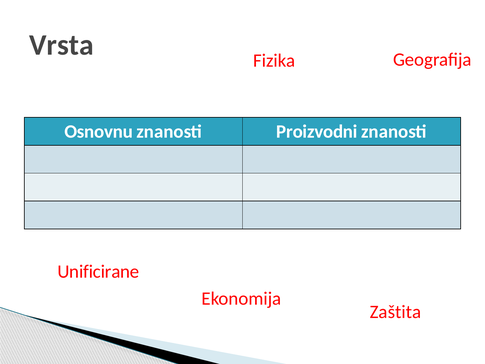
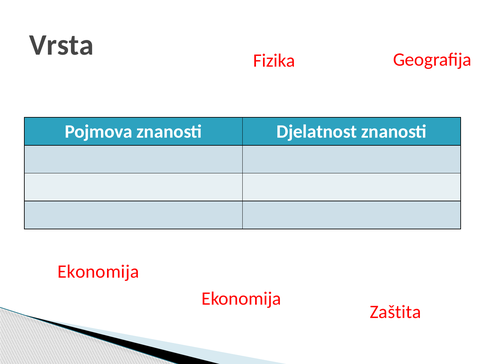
Osnovnu: Osnovnu -> Pojmova
Proizvodni: Proizvodni -> Djelatnost
Unificirane at (98, 271): Unificirane -> Ekonomija
